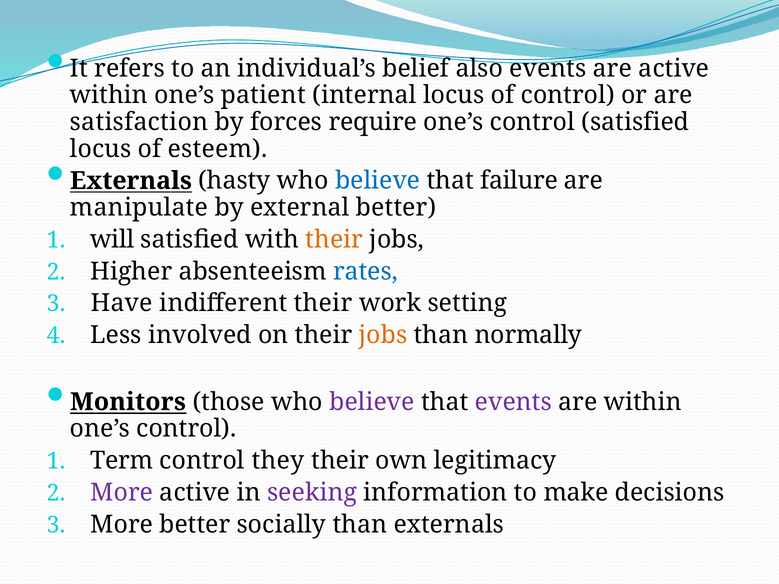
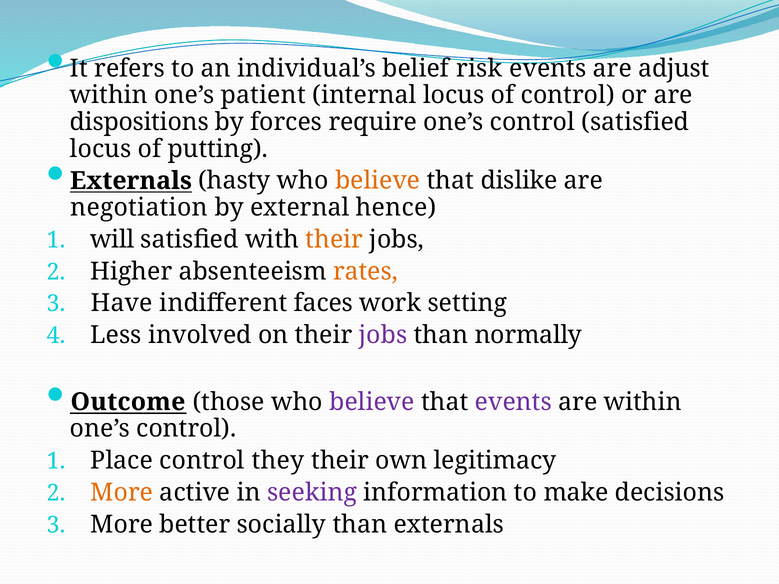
also: also -> risk
are active: active -> adjust
satisfaction: satisfaction -> dispositions
esteem: esteem -> putting
believe at (378, 181) colour: blue -> orange
failure: failure -> dislike
manipulate: manipulate -> negotiation
external better: better -> hence
rates colour: blue -> orange
indifferent their: their -> faces
jobs at (383, 335) colour: orange -> purple
Monitors: Monitors -> Outcome
Term: Term -> Place
More at (122, 493) colour: purple -> orange
